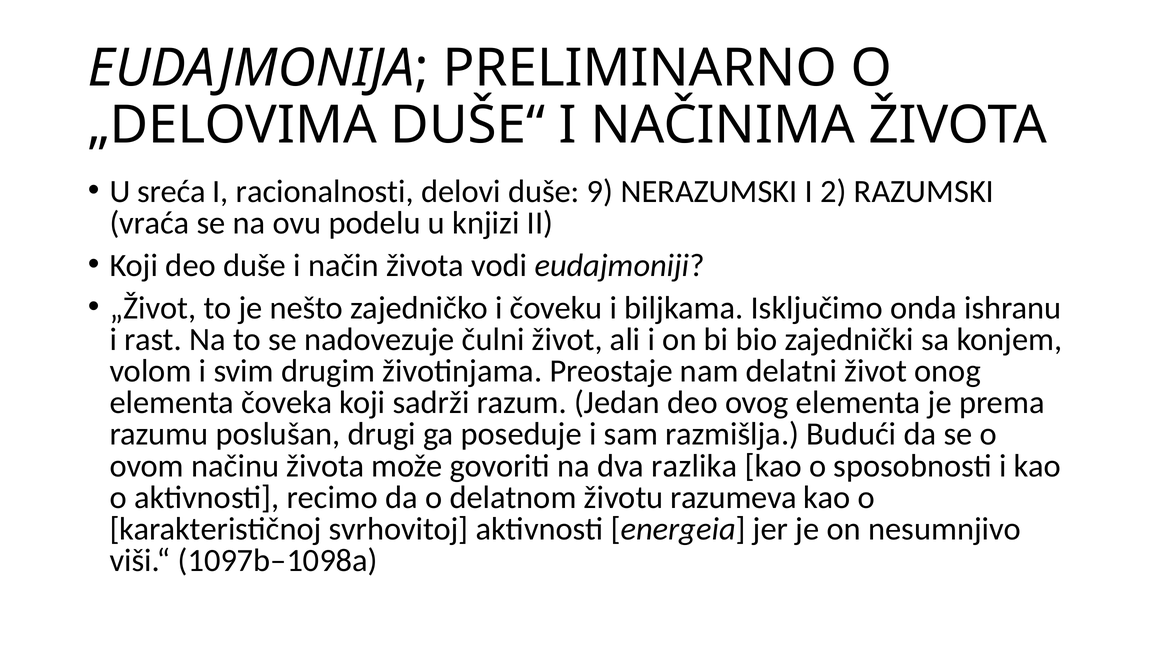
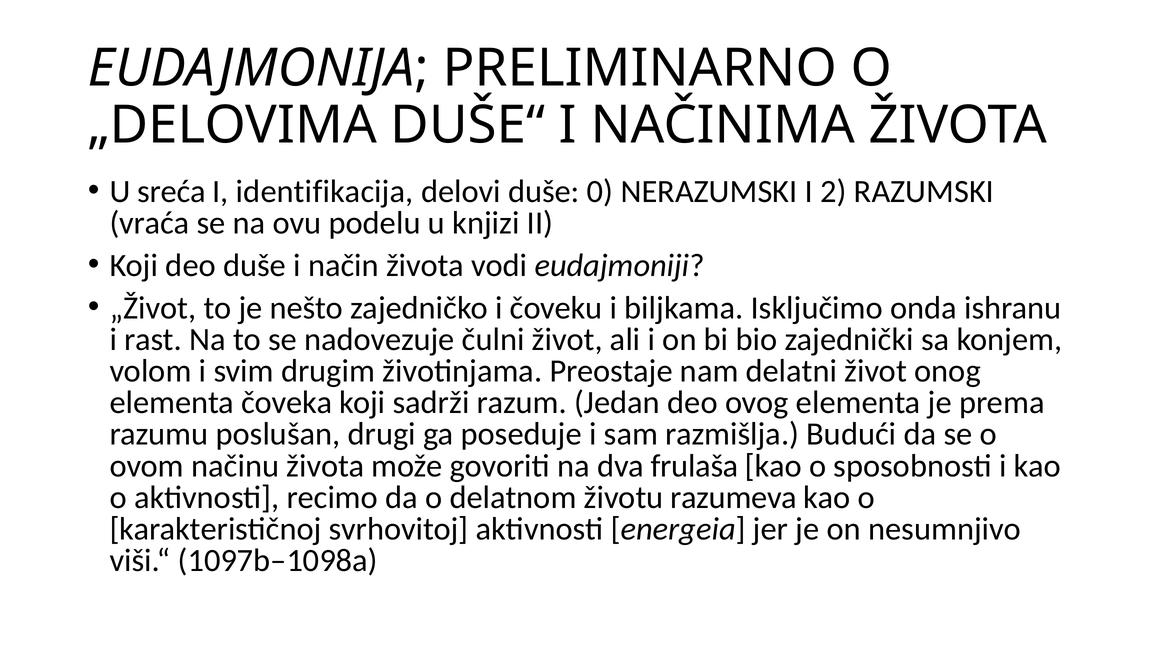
racionalnosti: racionalnosti -> identifikacija
9: 9 -> 0
razlika: razlika -> frulaša
